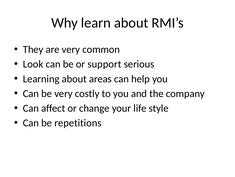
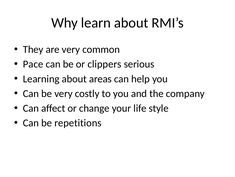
Look: Look -> Pace
support: support -> clippers
